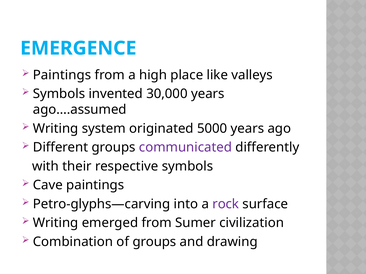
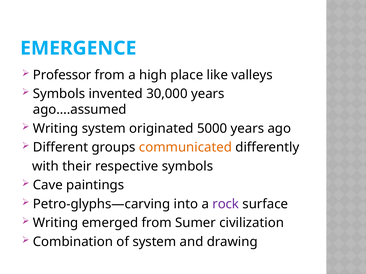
Paintings at (62, 75): Paintings -> Professor
communicated colour: purple -> orange
of groups: groups -> system
